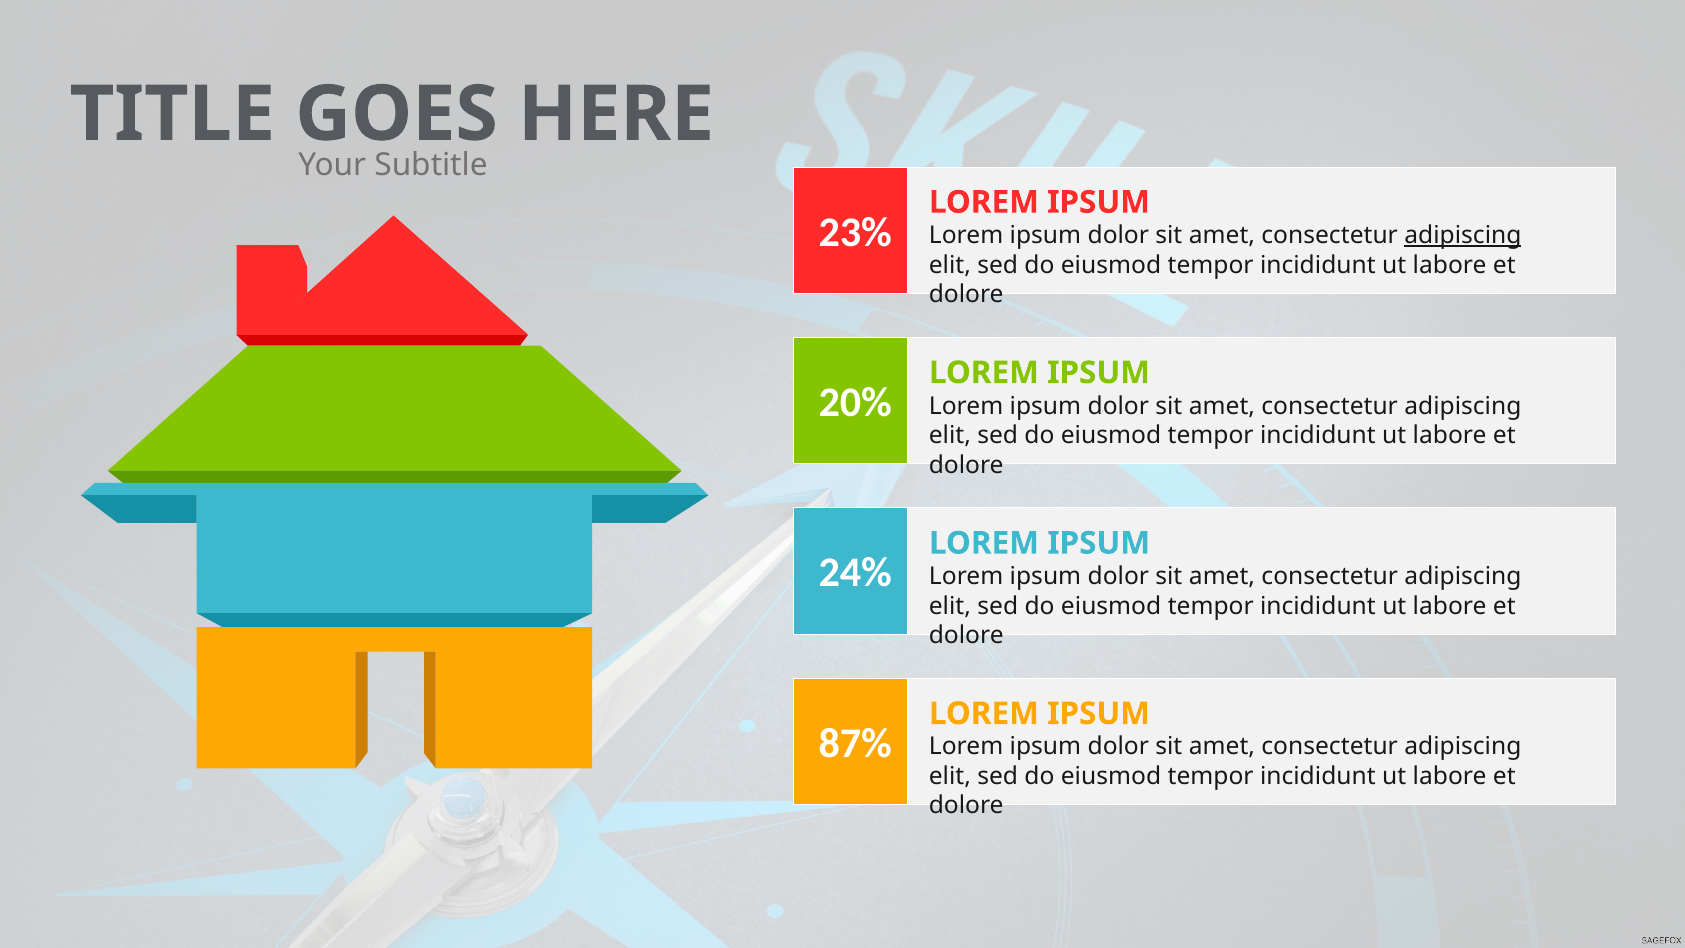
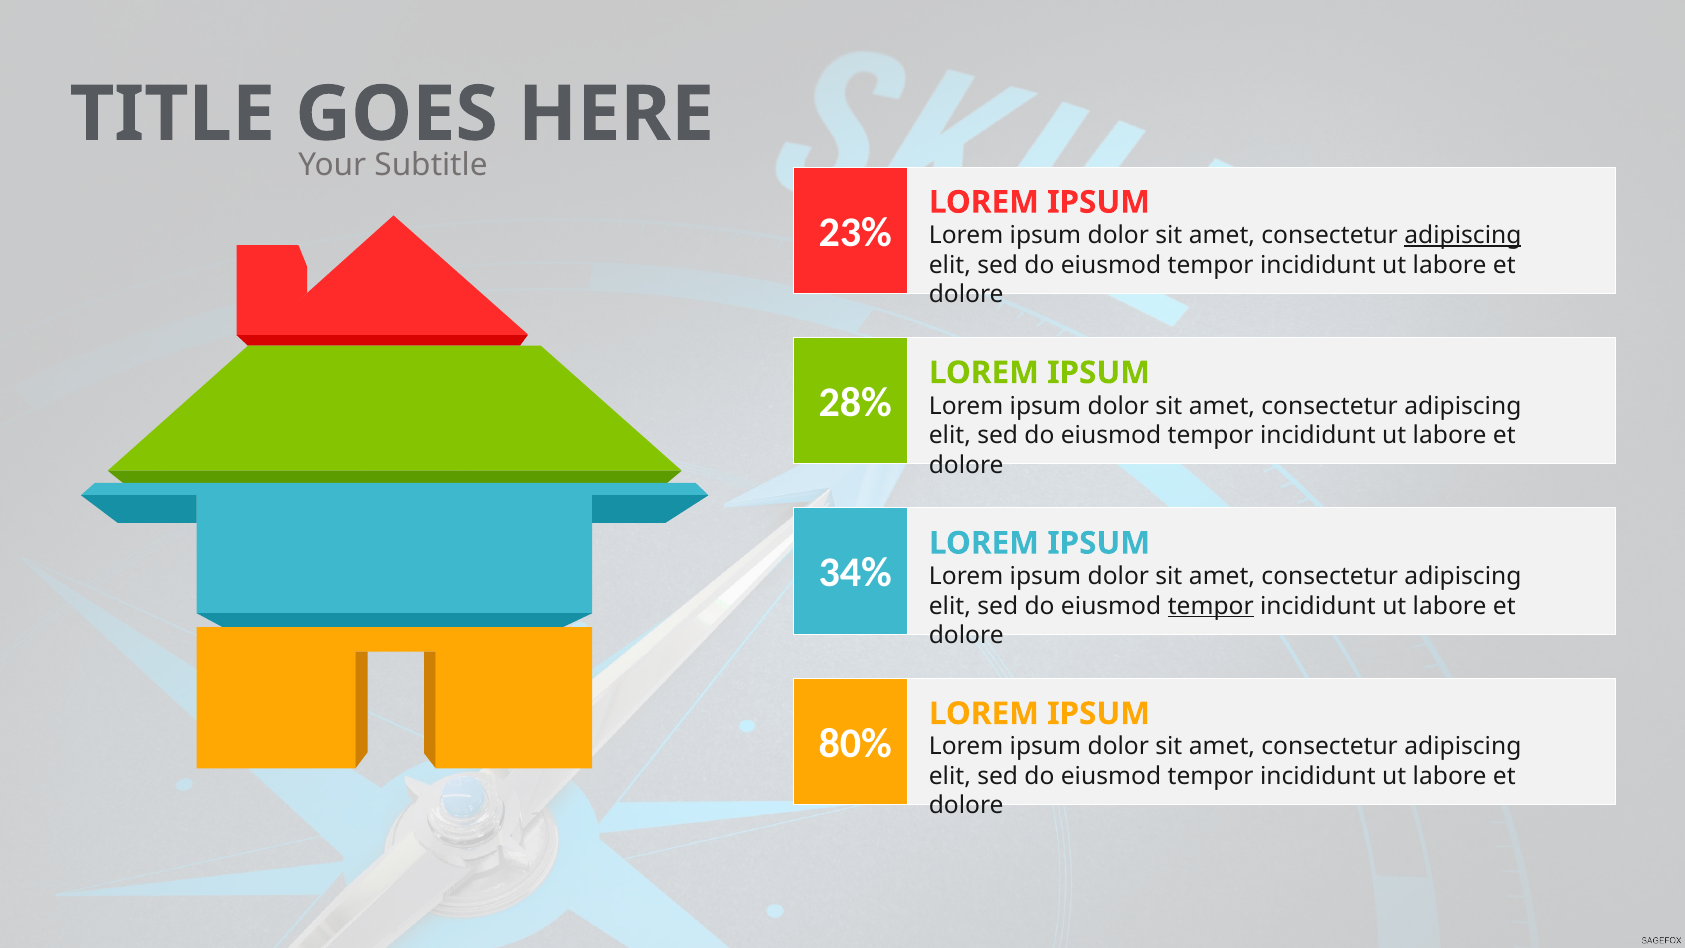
20%: 20% -> 28%
24%: 24% -> 34%
tempor at (1211, 606) underline: none -> present
87%: 87% -> 80%
